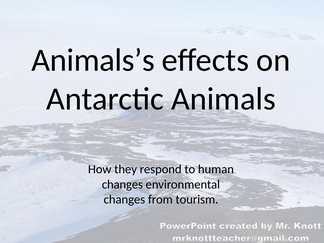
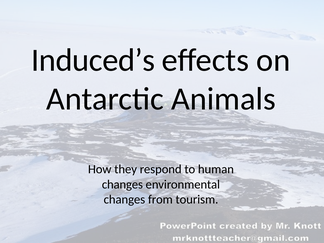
Animals’s: Animals’s -> Induced’s
